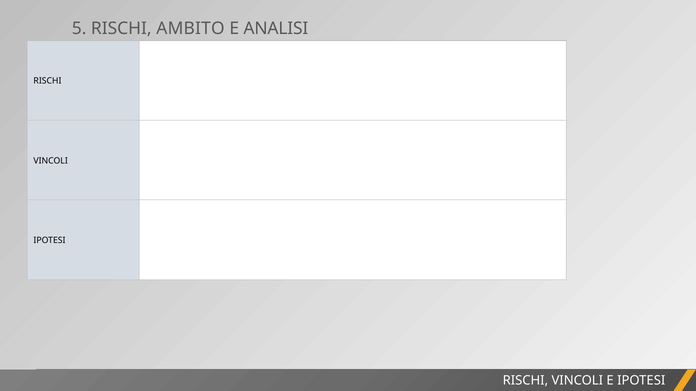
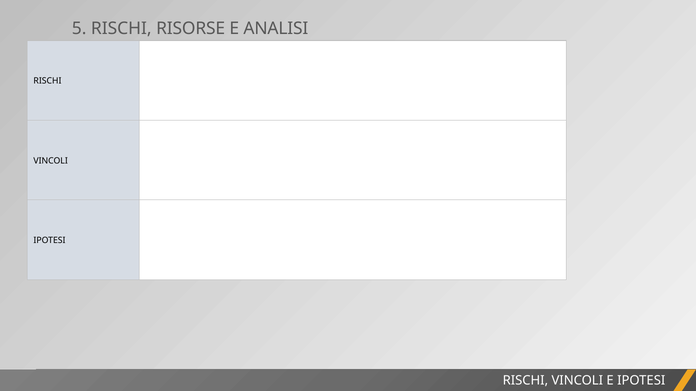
AMBITO: AMBITO -> RISORSE
